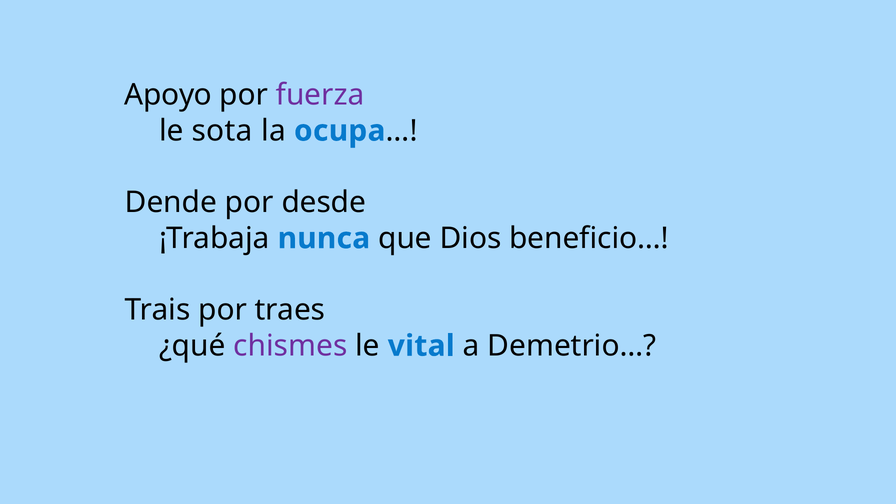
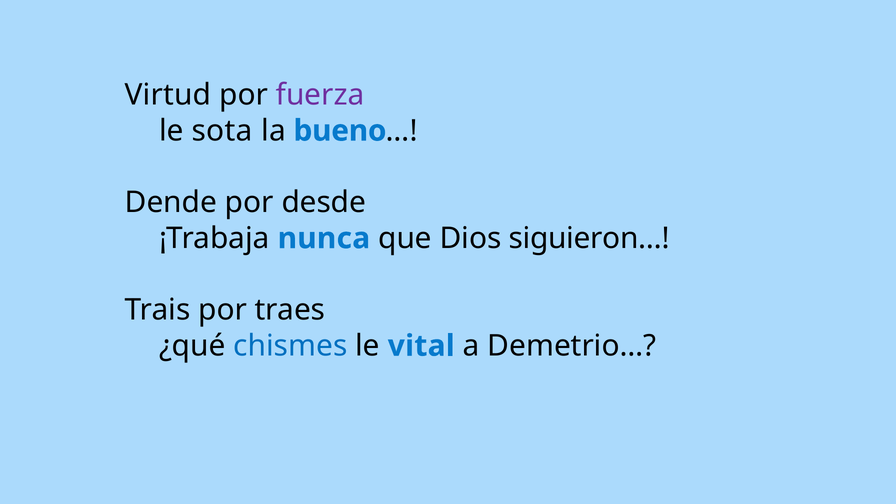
Apoyo: Apoyo -> Virtud
ocupa: ocupa -> bueno
beneficio…: beneficio… -> siguieron…
chismes colour: purple -> blue
